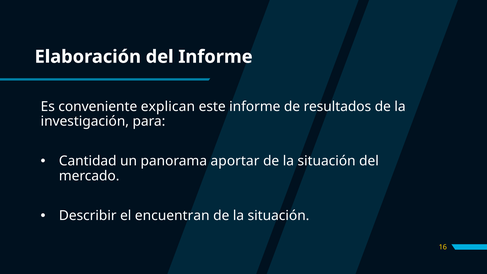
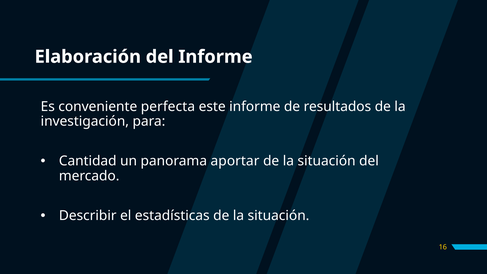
explican: explican -> perfecta
encuentran: encuentran -> estadísticas
